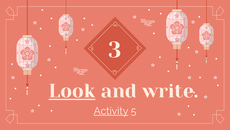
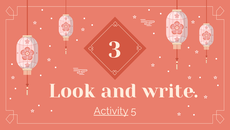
Look underline: present -> none
